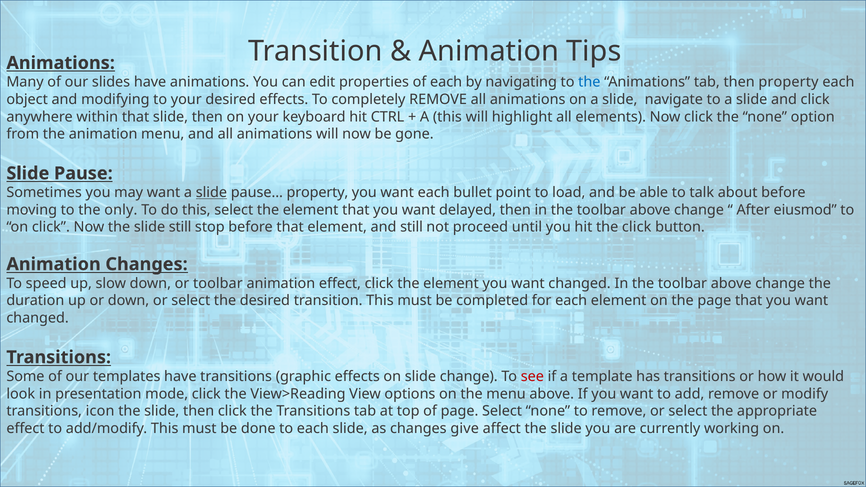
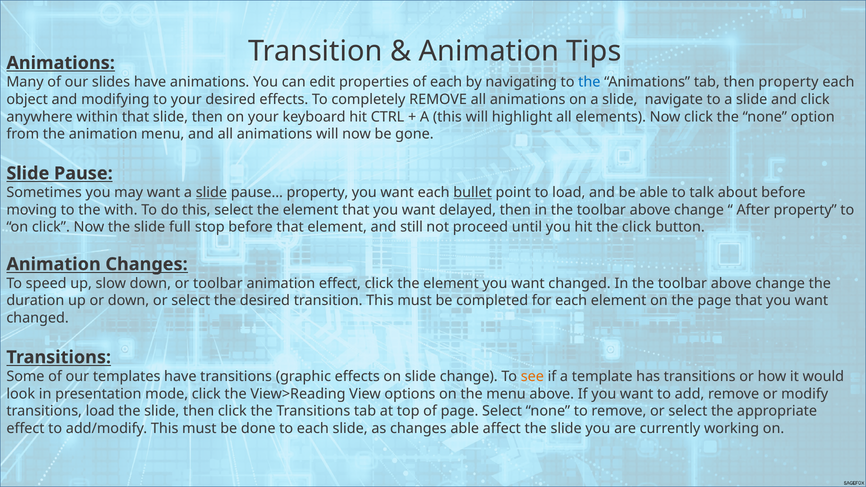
bullet underline: none -> present
only: only -> with
After eiusmod: eiusmod -> property
slide still: still -> full
see colour: red -> orange
transitions icon: icon -> load
changes give: give -> able
